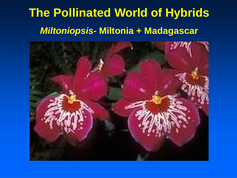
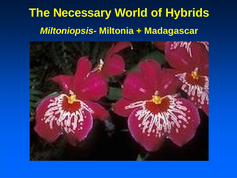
Pollinated: Pollinated -> Necessary
